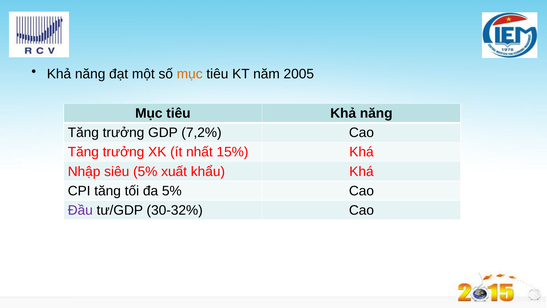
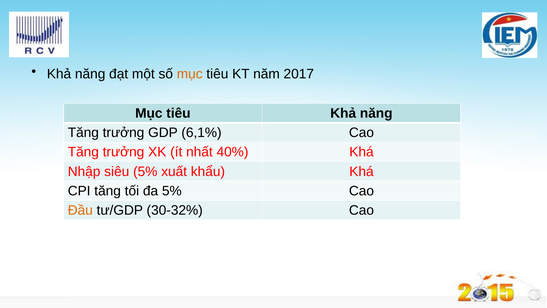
2005: 2005 -> 2017
7,2%: 7,2% -> 6,1%
15%: 15% -> 40%
Đầu colour: purple -> orange
